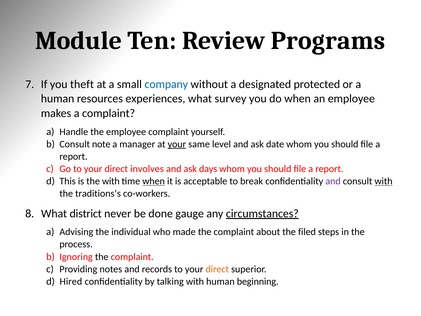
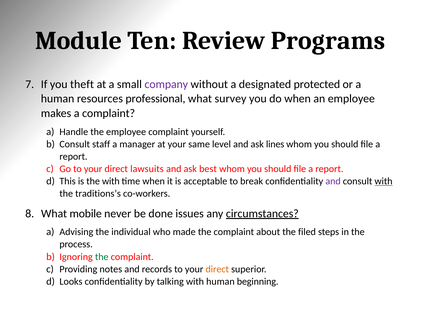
company colour: blue -> purple
experiences: experiences -> professional
note: note -> staff
your at (177, 144) underline: present -> none
date: date -> lines
involves: involves -> lawsuits
days: days -> best
when at (154, 181) underline: present -> none
district: district -> mobile
gauge: gauge -> issues
the at (102, 257) colour: black -> green
Hired: Hired -> Looks
